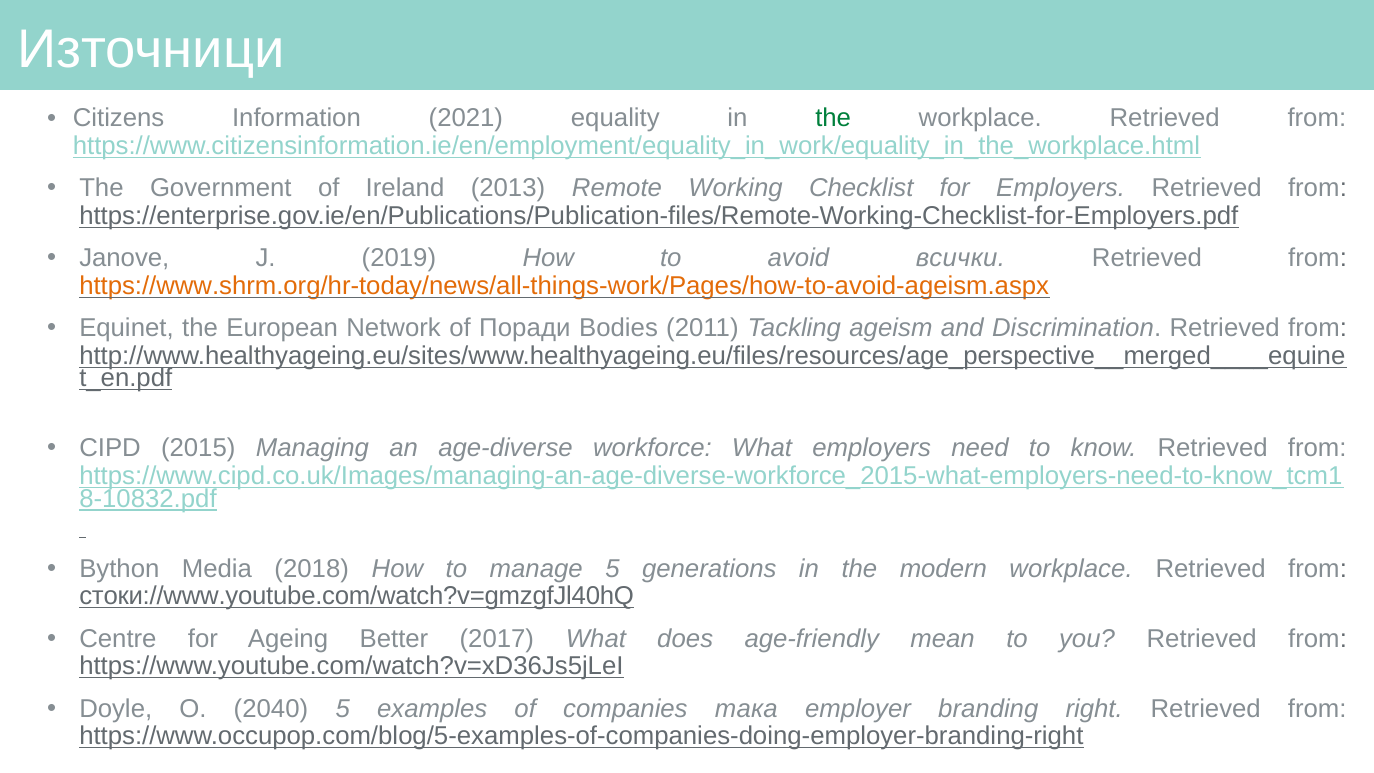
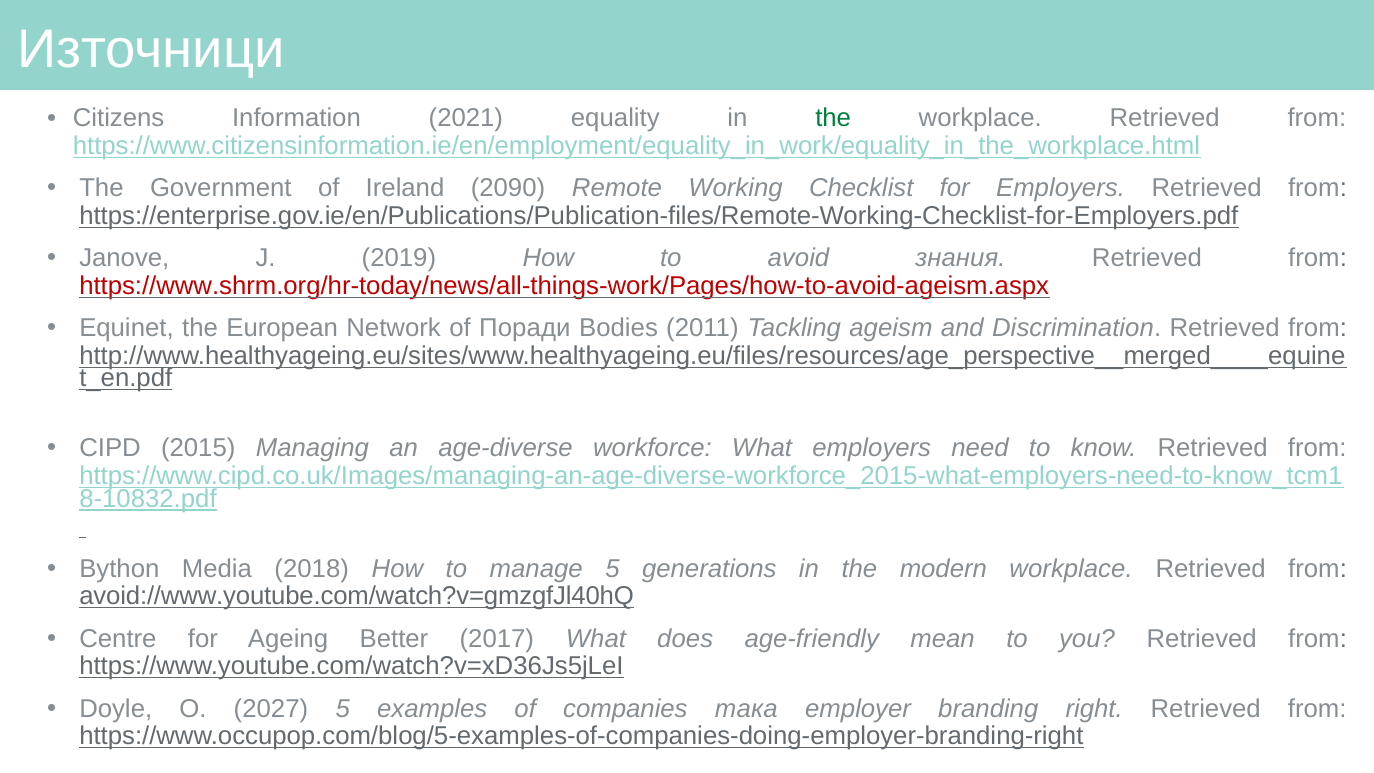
2013: 2013 -> 2090
всички: всички -> знания
https://www.shrm.org/hr-today/news/all-things-work/Pages/how-to-avoid-ageism.aspx colour: orange -> red
стоки://www.youtube.com/watch?v=gmzgfJl40hQ: стоки://www.youtube.com/watch?v=gmzgfJl40hQ -> avoid://www.youtube.com/watch?v=gmzgfJl40hQ
2040: 2040 -> 2027
